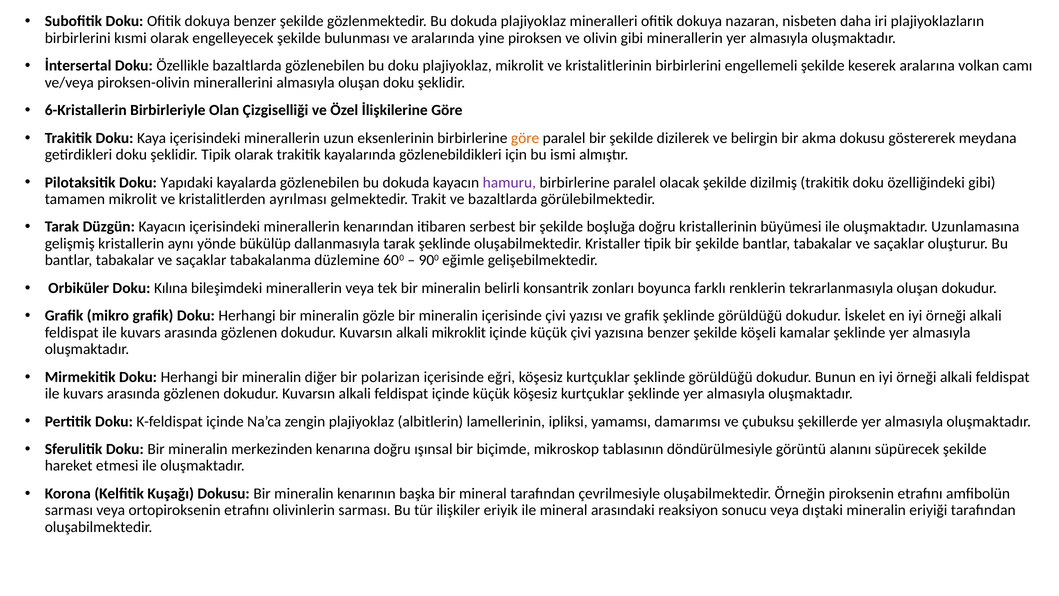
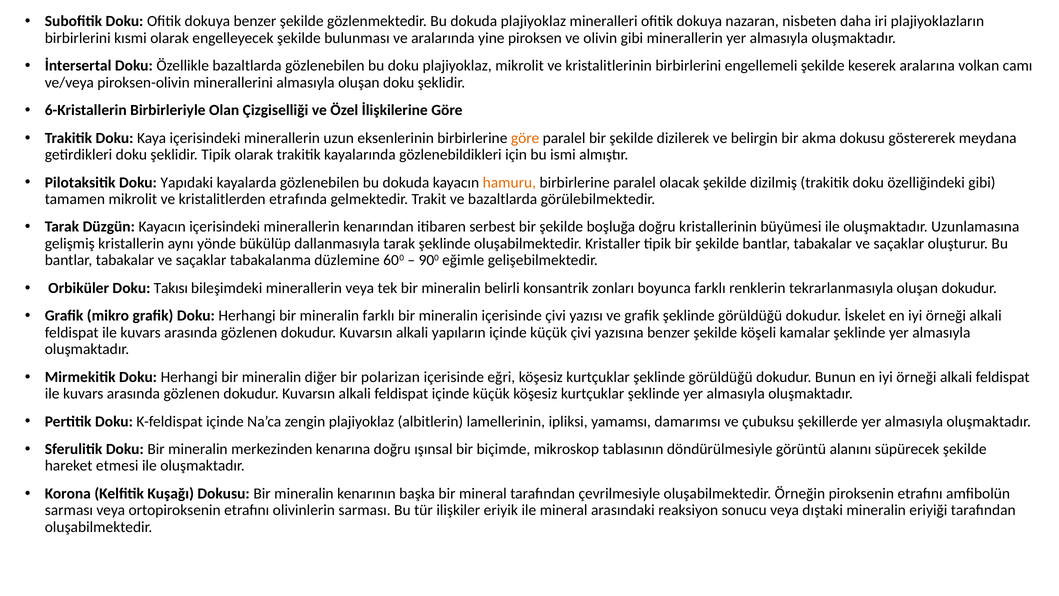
hamuru colour: purple -> orange
ayrılması: ayrılması -> etrafında
Kılına: Kılına -> Takısı
mineralin gözle: gözle -> farklı
mikroklit: mikroklit -> yapıların
